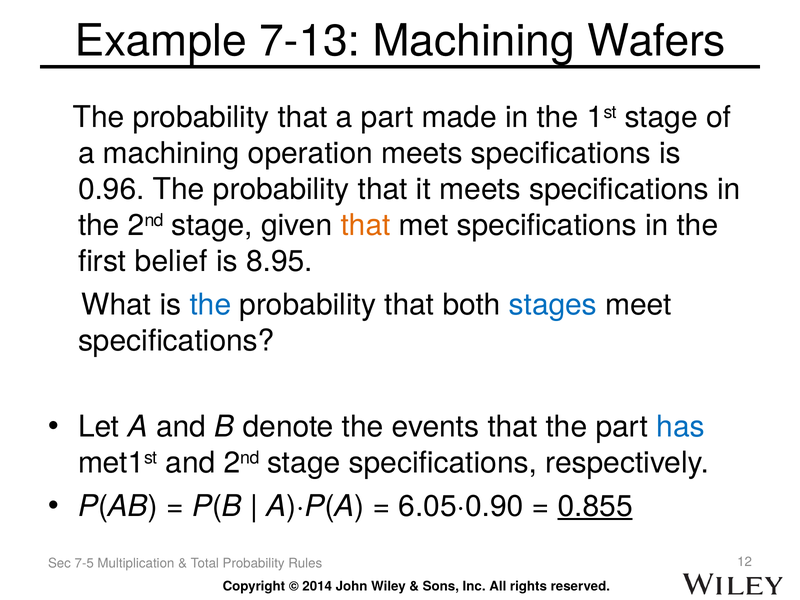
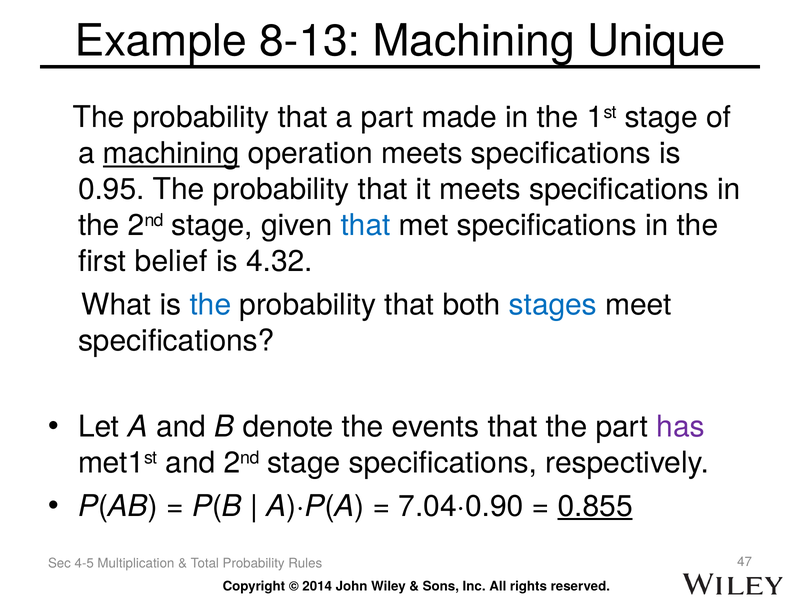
7-13: 7-13 -> 8-13
Wafers: Wafers -> Unique
machining at (171, 153) underline: none -> present
0.96: 0.96 -> 0.95
that at (366, 226) colour: orange -> blue
8.95: 8.95 -> 4.32
has colour: blue -> purple
6.05·0.90: 6.05·0.90 -> 7.04·0.90
7-5: 7-5 -> 4-5
12: 12 -> 47
